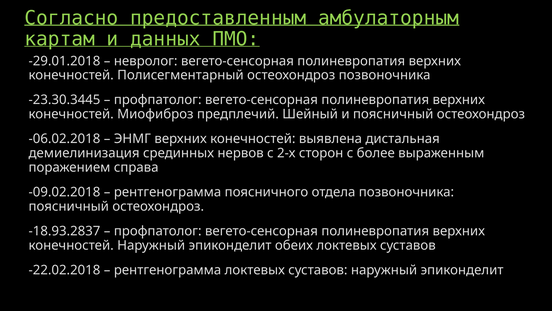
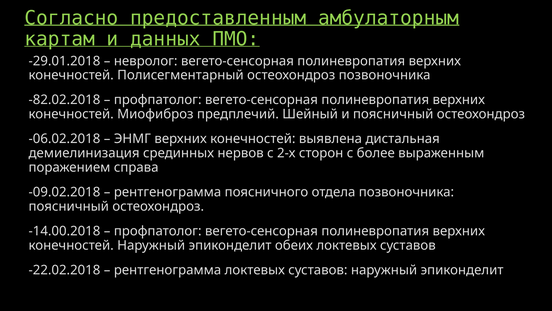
-23.30.3445: -23.30.3445 -> -82.02.2018
-18.93.2837: -18.93.2837 -> -14.00.2018
